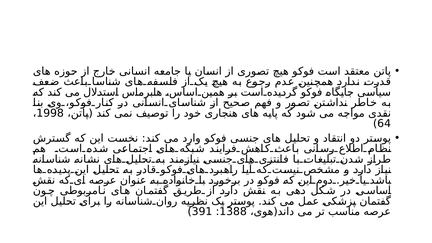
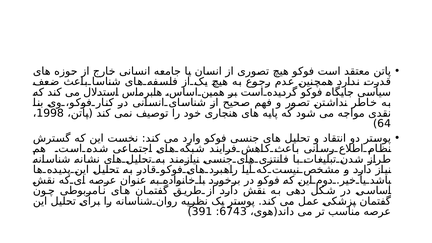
1388: 1388 -> 6743
